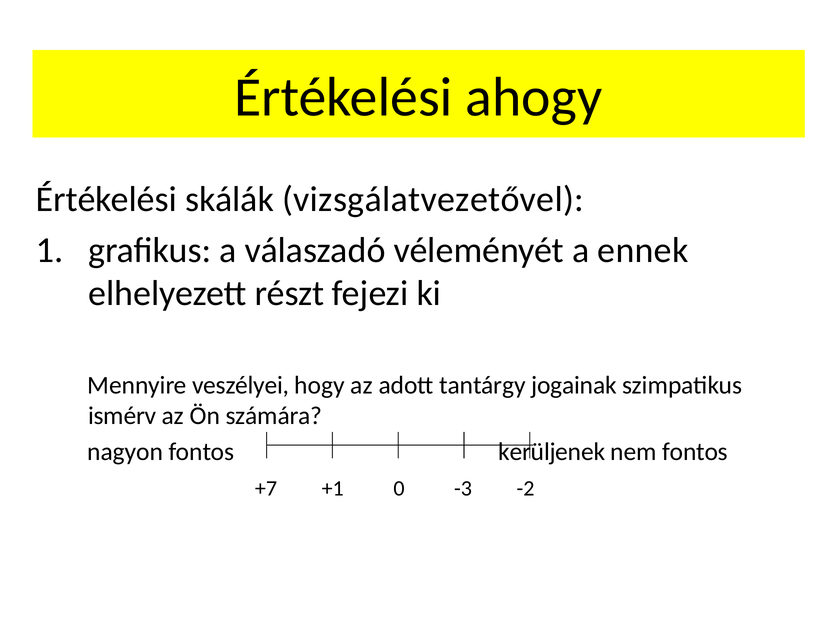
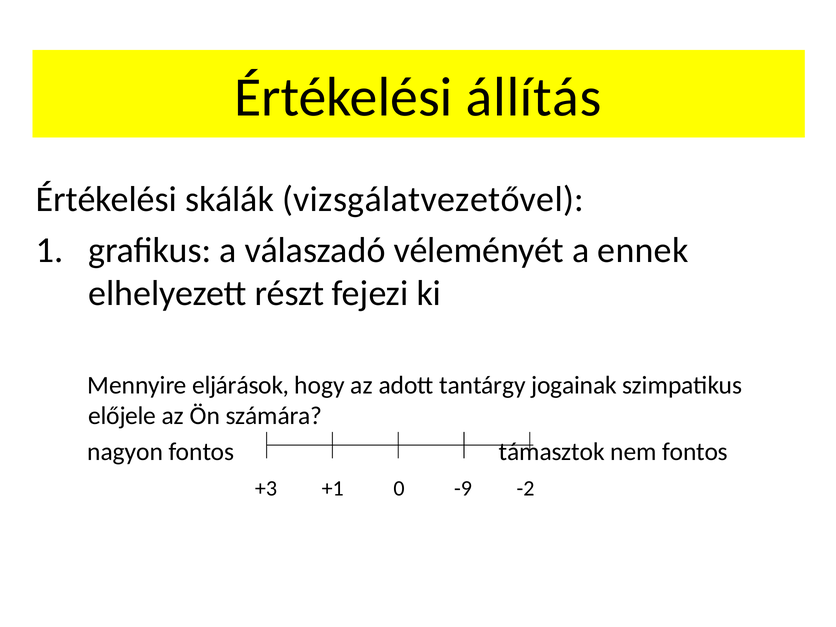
ahogy: ahogy -> állítás
veszélyei: veszélyei -> eljárások
ismérv: ismérv -> előjele
kerüljenek: kerüljenek -> támasztok
+7: +7 -> +3
-3: -3 -> -9
